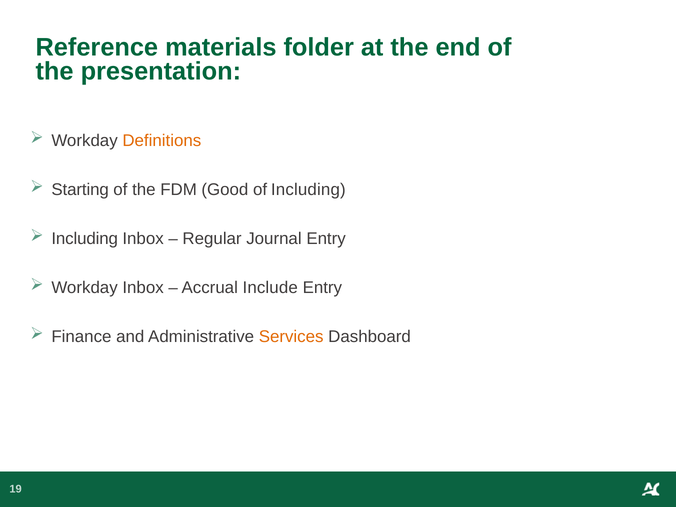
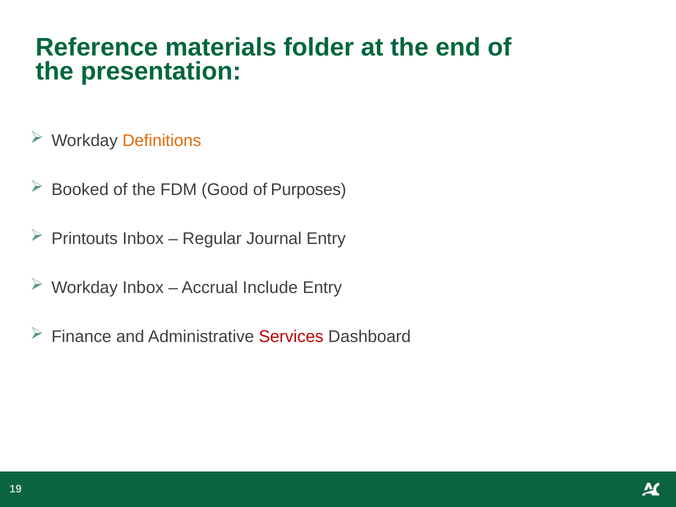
Starting: Starting -> Booked
of Including: Including -> Purposes
Including at (85, 239): Including -> Printouts
Services colour: orange -> red
